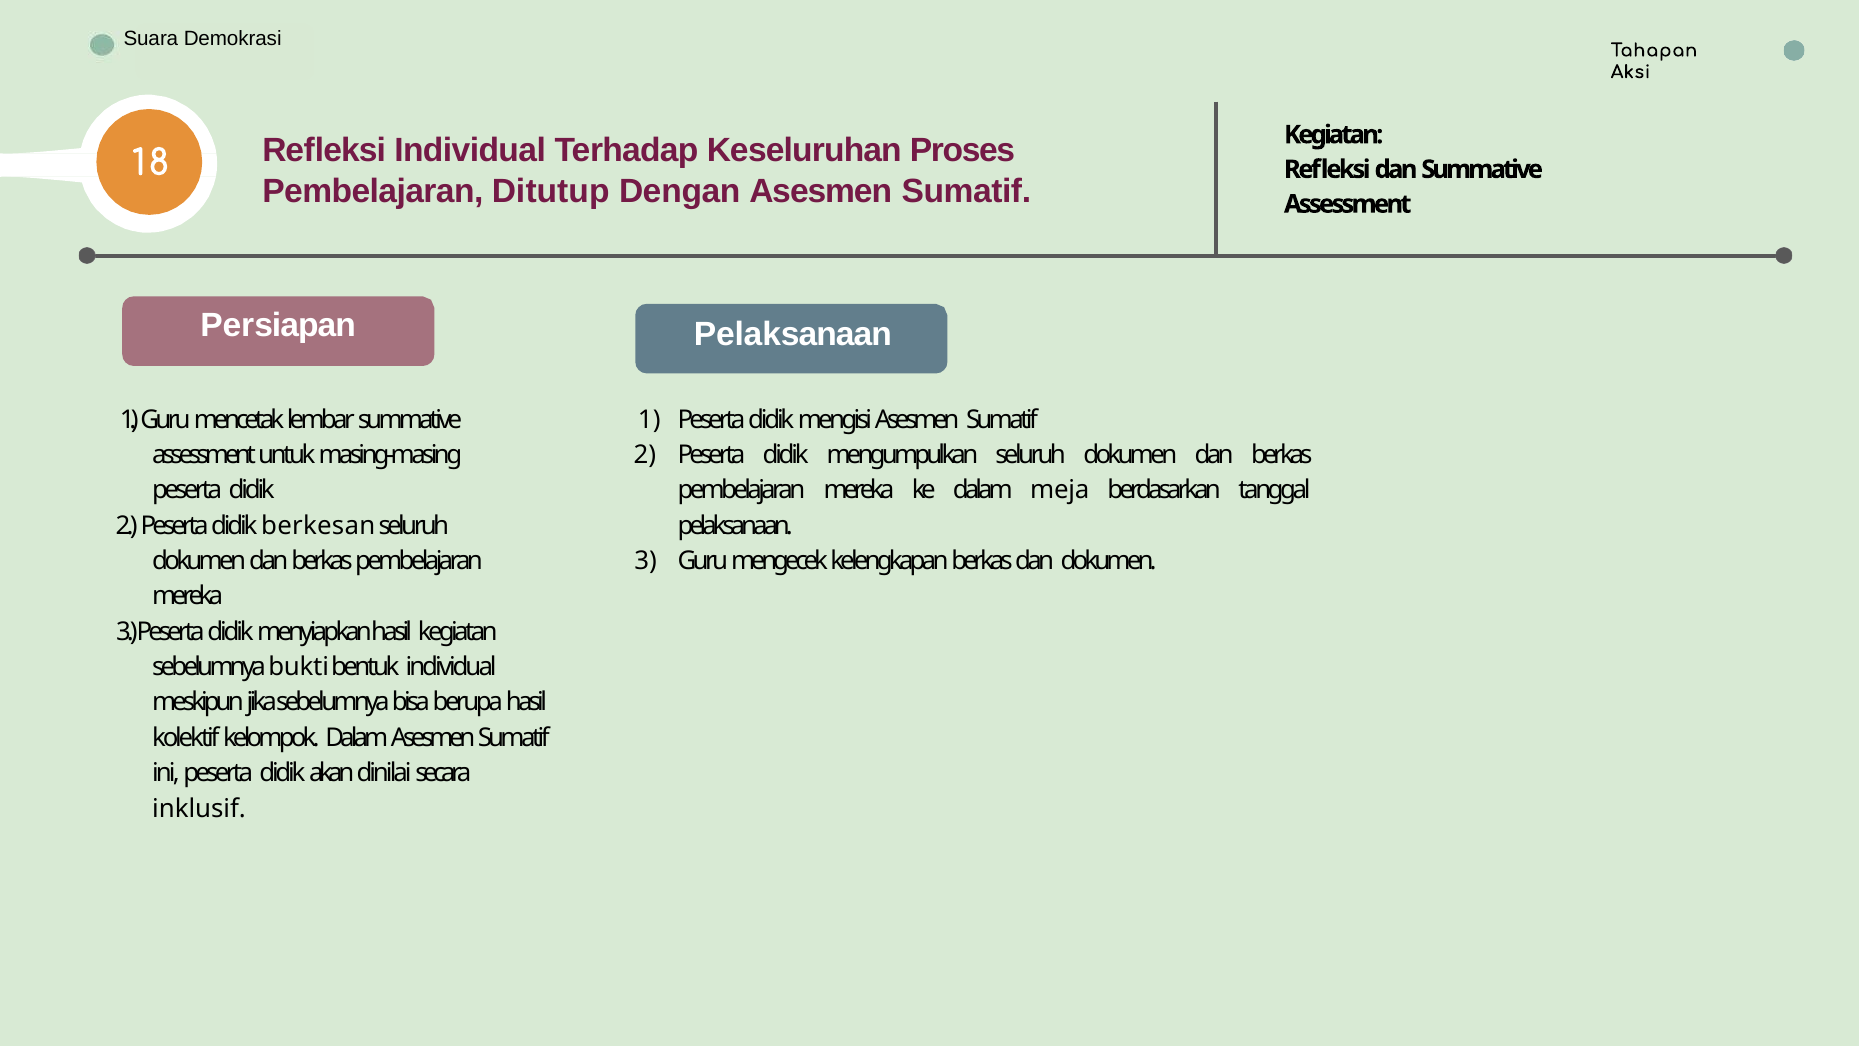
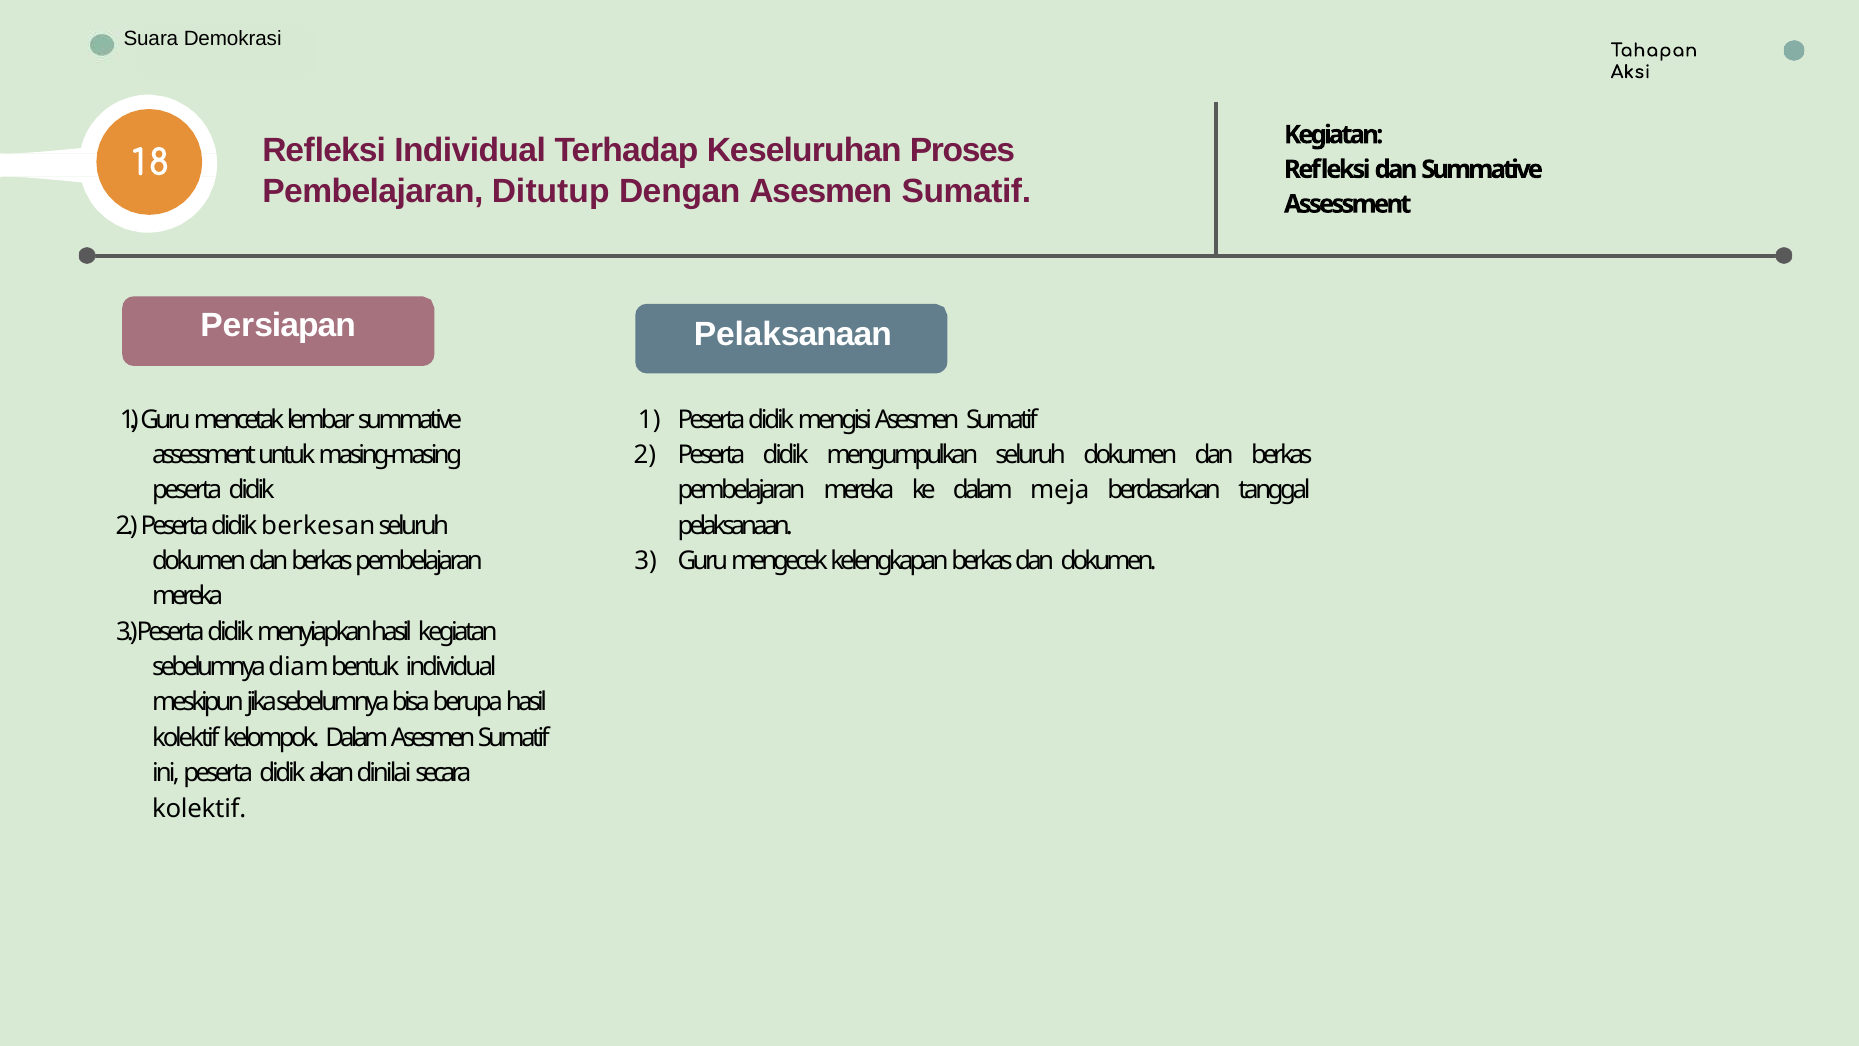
bukti: bukti -> diam
inklusif at (199, 808): inklusif -> kolektif
